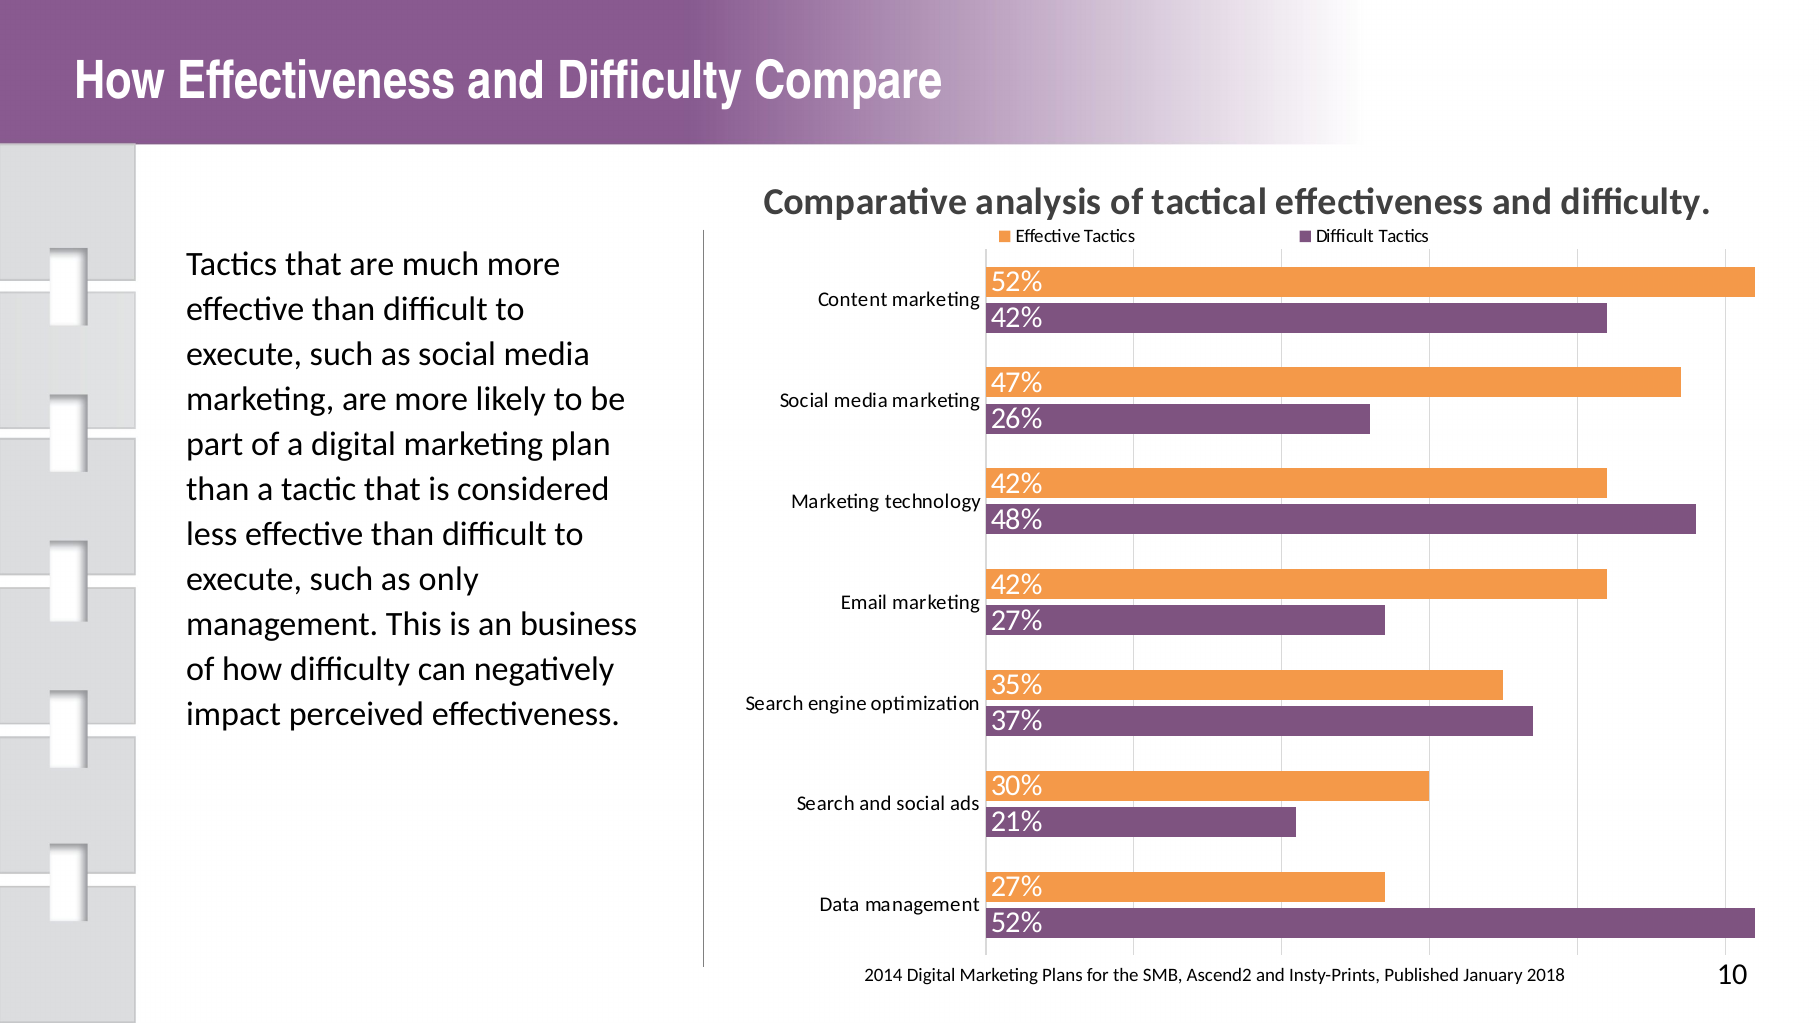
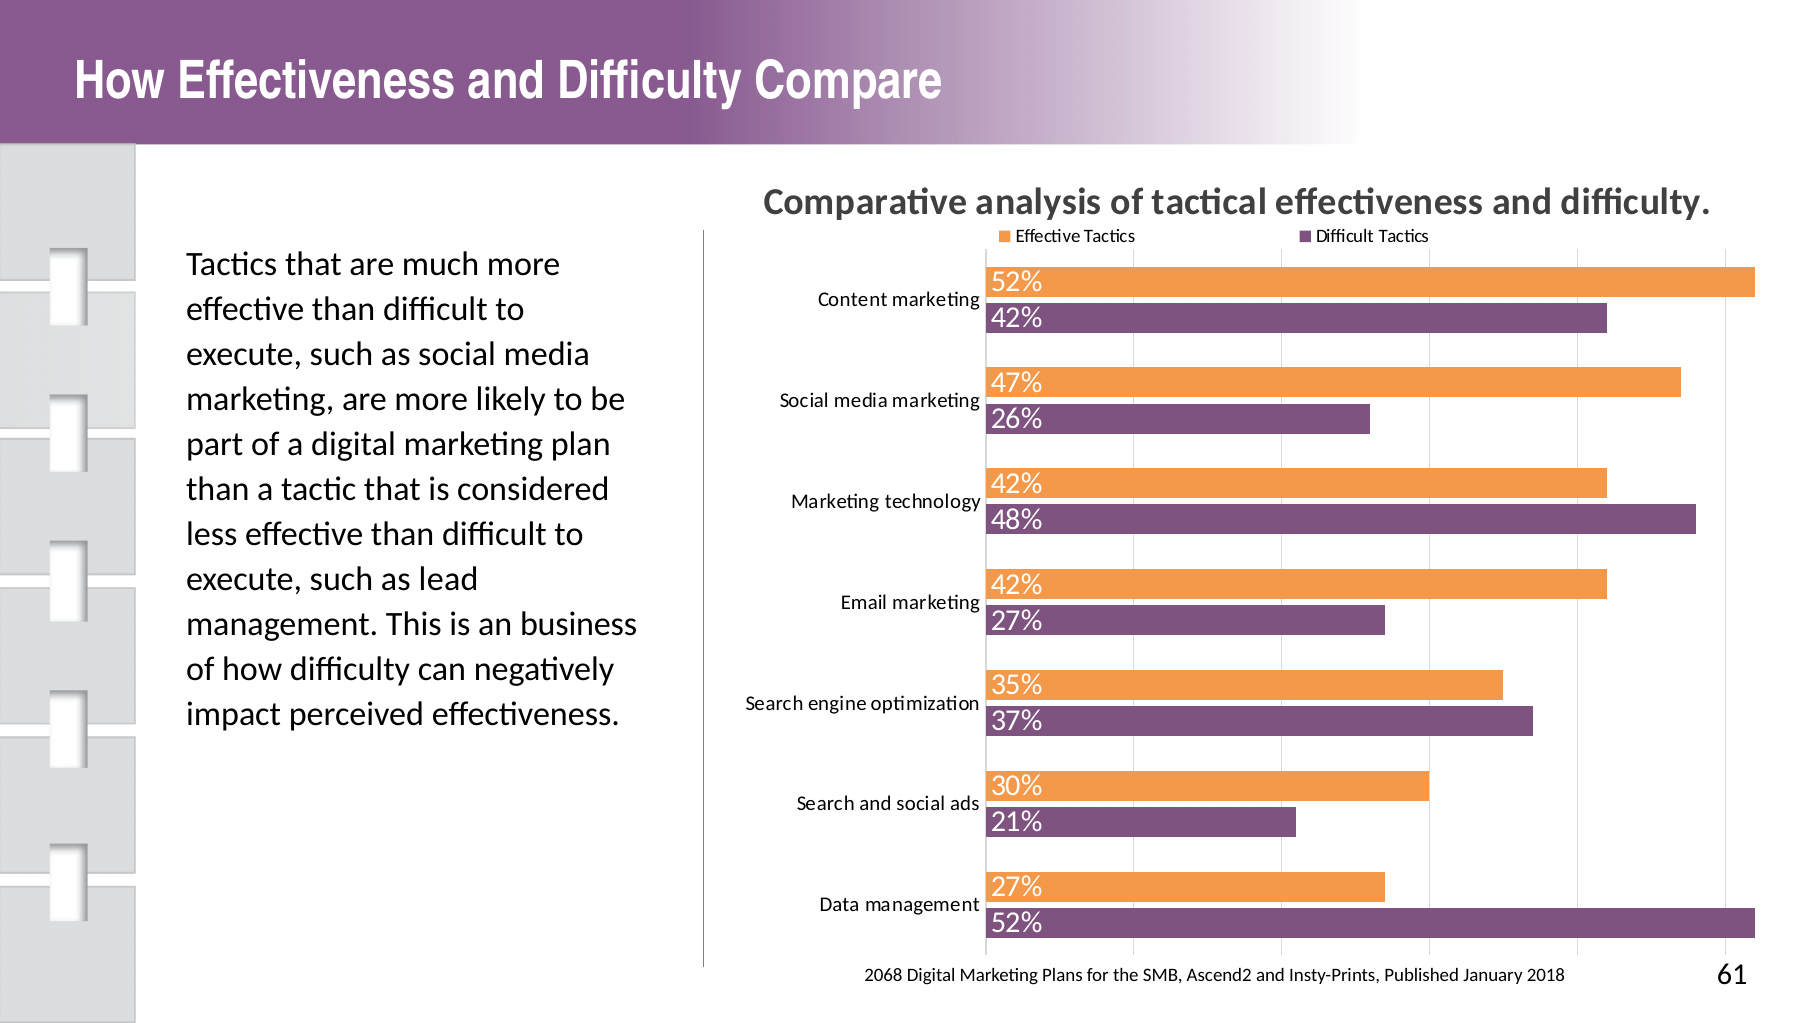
only: only -> lead
2014: 2014 -> 2068
10: 10 -> 61
